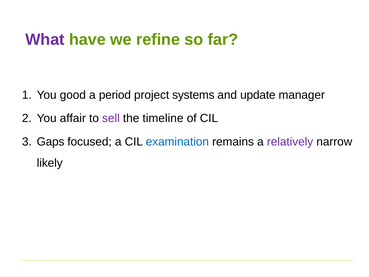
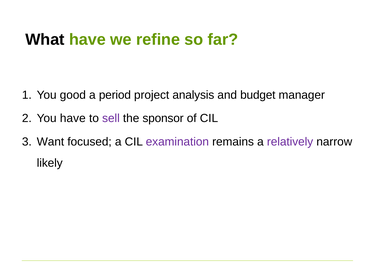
What colour: purple -> black
systems: systems -> analysis
update: update -> budget
You affair: affair -> have
timeline: timeline -> sponsor
Gaps: Gaps -> Want
examination colour: blue -> purple
